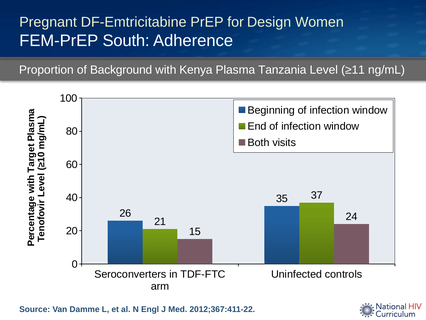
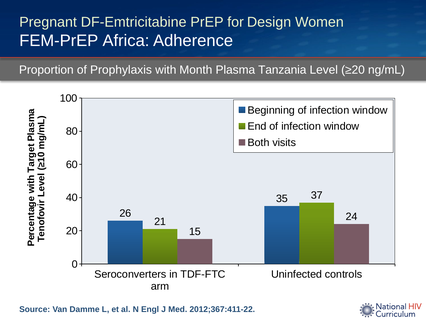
South: South -> Africa
Background: Background -> Prophylaxis
Kenya: Kenya -> Month
≥11: ≥11 -> ≥20
